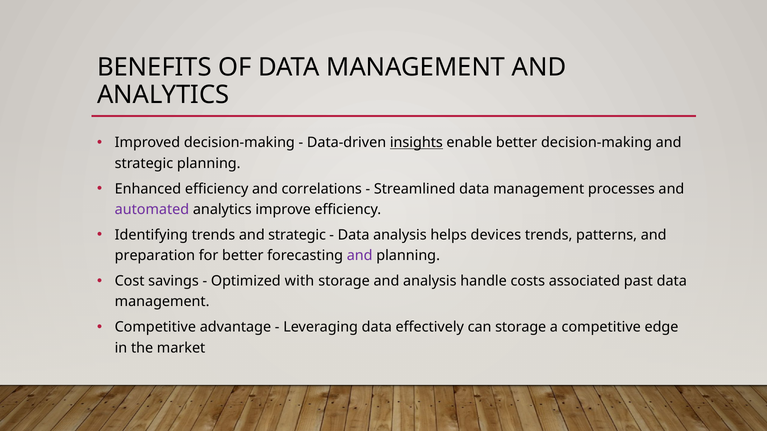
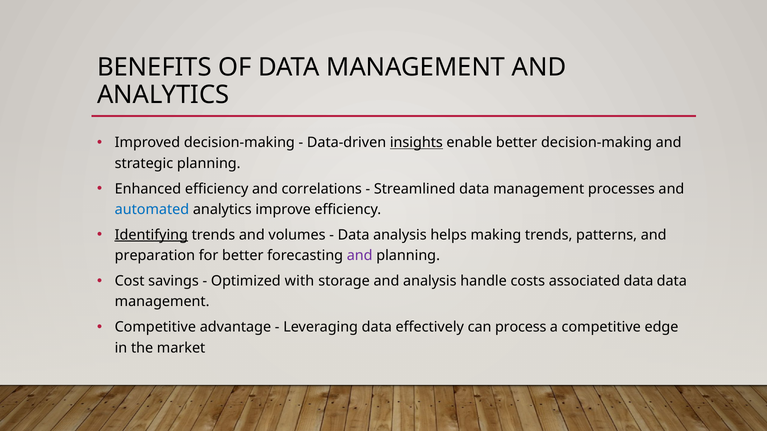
automated colour: purple -> blue
Identifying underline: none -> present
trends and strategic: strategic -> volumes
devices: devices -> making
associated past: past -> data
can storage: storage -> process
